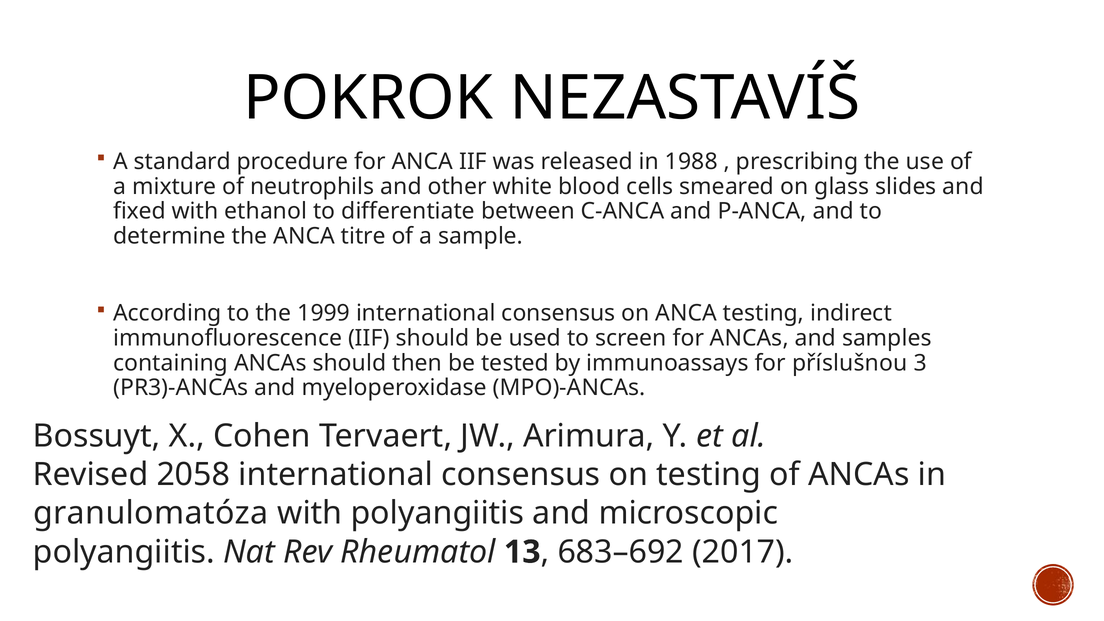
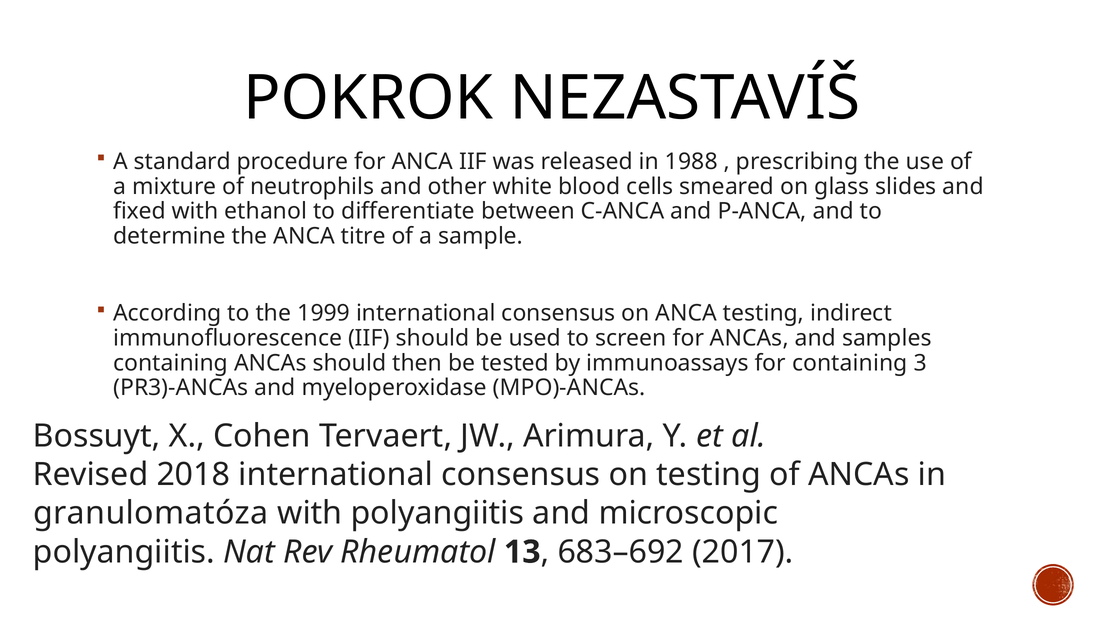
for příslušnou: příslušnou -> containing
2058: 2058 -> 2018
